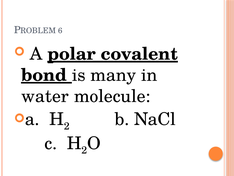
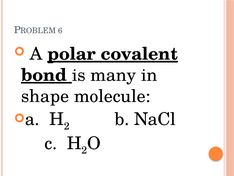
water: water -> shape
